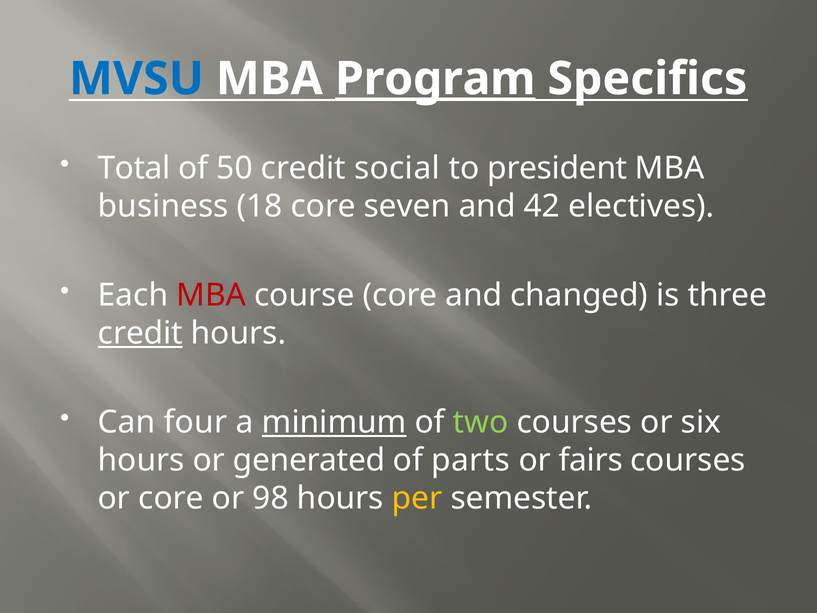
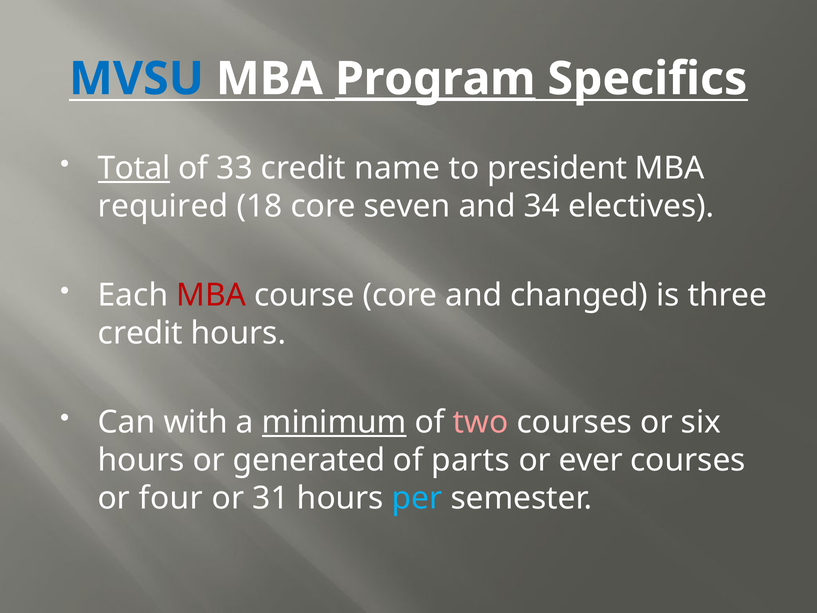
Total underline: none -> present
50: 50 -> 33
social: social -> name
business: business -> required
42: 42 -> 34
credit at (140, 333) underline: present -> none
four: four -> with
two colour: light green -> pink
fairs: fairs -> ever
or core: core -> four
98: 98 -> 31
per colour: yellow -> light blue
